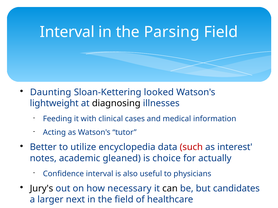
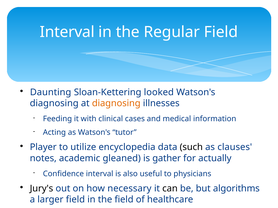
Parsing: Parsing -> Regular
lightweight at (54, 104): lightweight -> diagnosing
diagnosing at (116, 104) colour: black -> orange
Better: Better -> Player
such colour: red -> black
interest: interest -> clauses
choice: choice -> gather
candidates: candidates -> algorithms
larger next: next -> field
